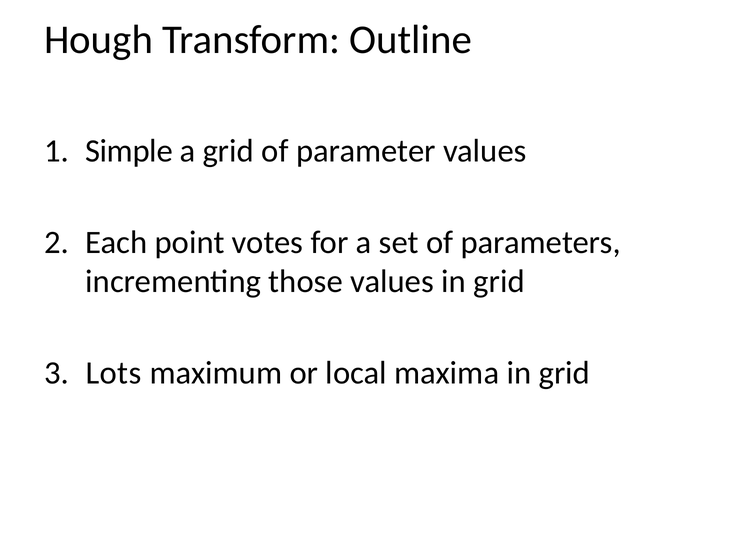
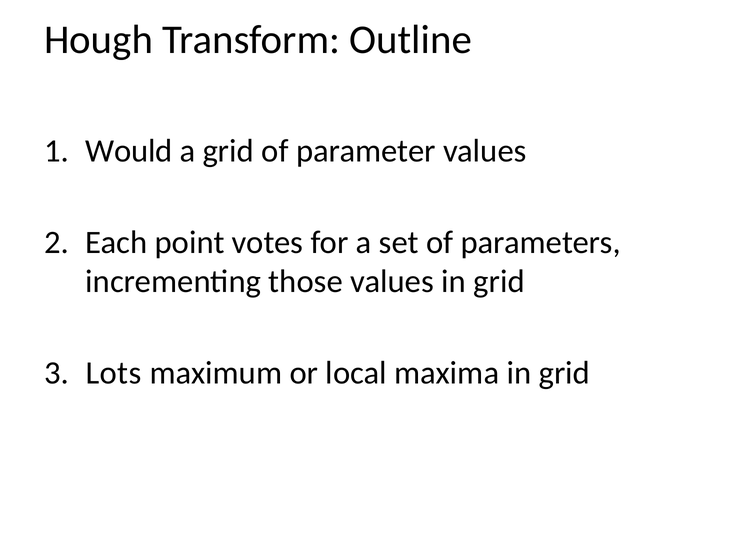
Simple: Simple -> Would
